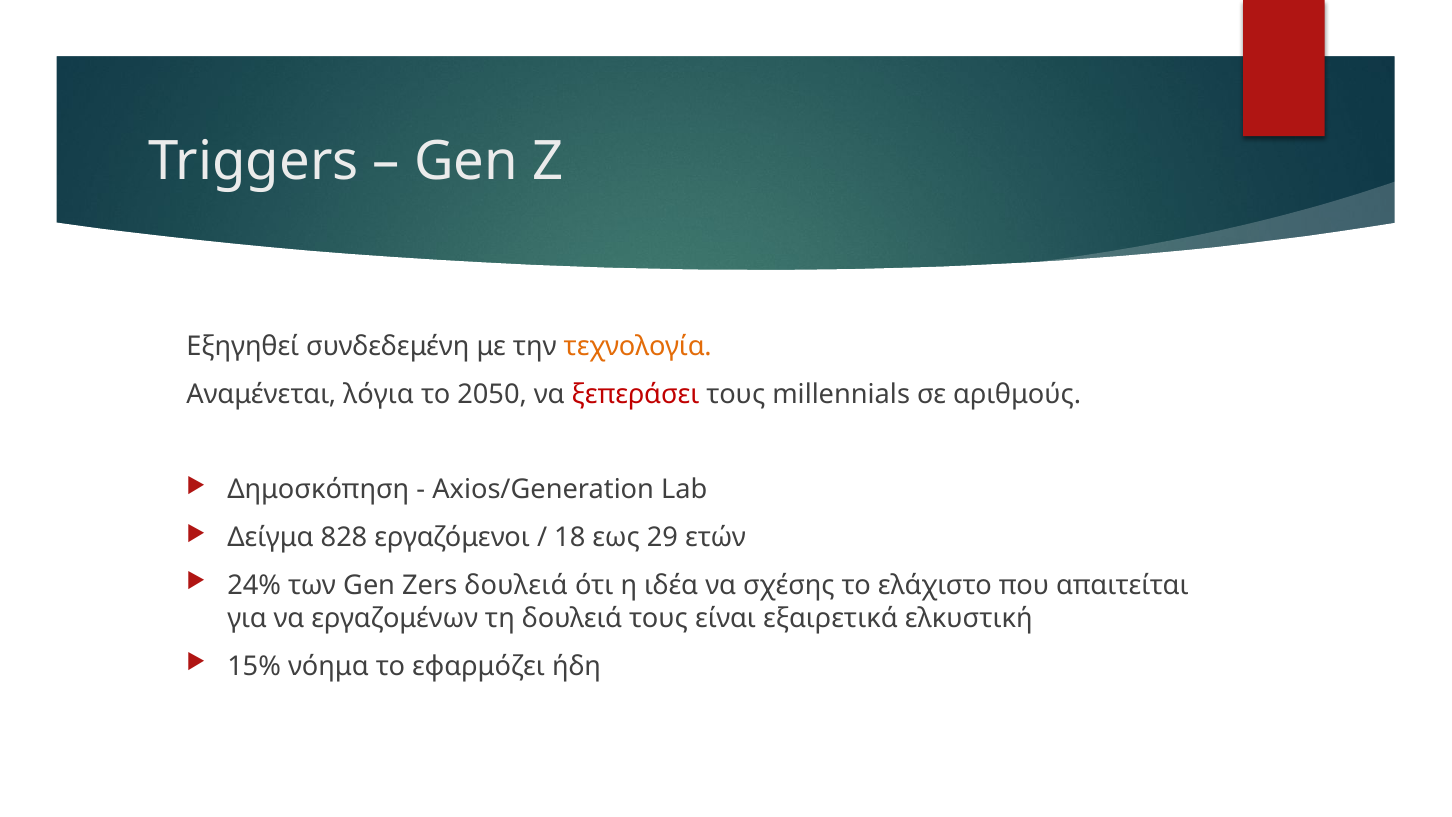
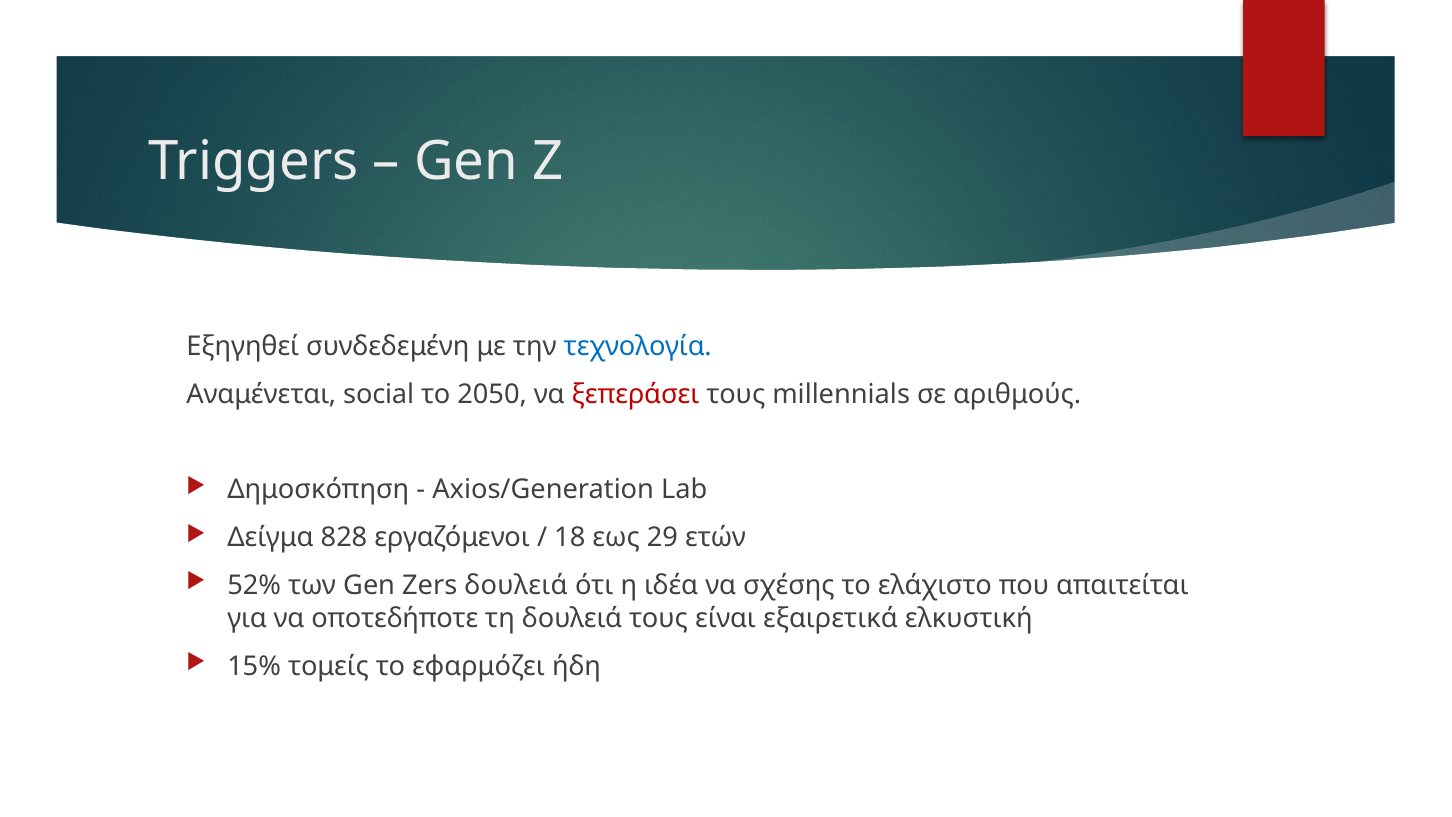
τεχνολογία colour: orange -> blue
λόγια: λόγια -> social
24%: 24% -> 52%
εργαζομένων: εργαζομένων -> οποτεδήποτε
νόημα: νόημα -> τομείς
